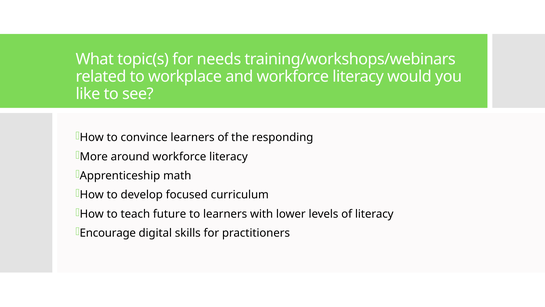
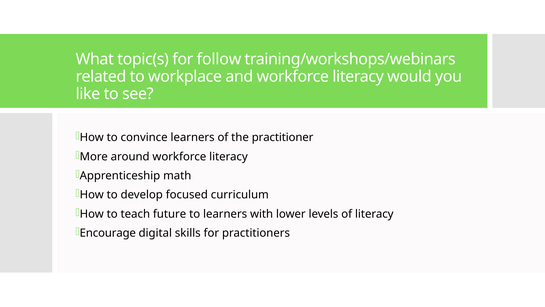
needs: needs -> follow
responding: responding -> practitioner
